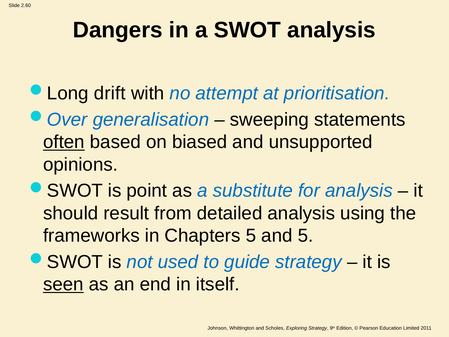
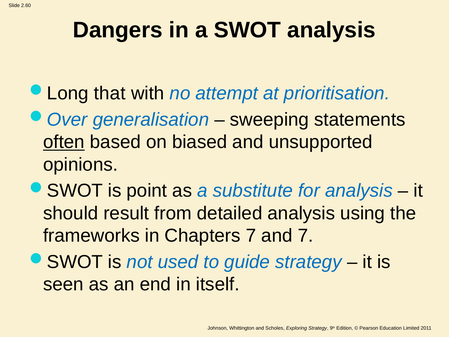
drift: drift -> that
Chapters 5: 5 -> 7
and 5: 5 -> 7
seen underline: present -> none
